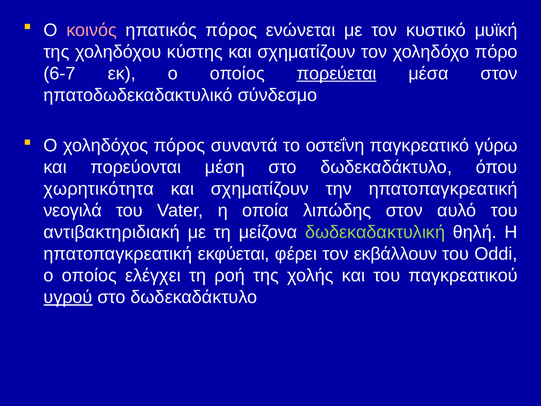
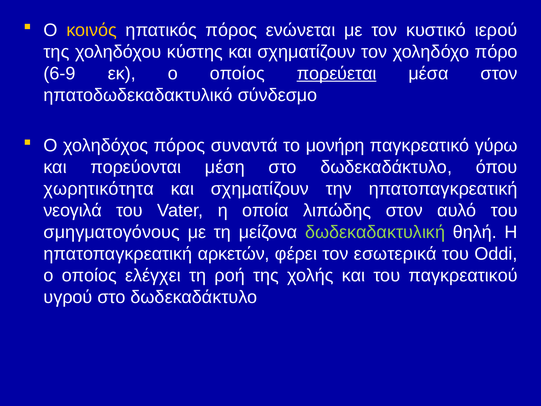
κοινός colour: pink -> yellow
μυϊκή: μυϊκή -> ιερού
6-7: 6-7 -> 6-9
οστεΐνη: οστεΐνη -> μονήρη
αντιβακτηριδιακή: αντιβακτηριδιακή -> σμηγματογόνους
εκφύεται: εκφύεται -> αρκετών
εκβάλλουν: εκβάλλουν -> εσωτερικά
υγρού underline: present -> none
